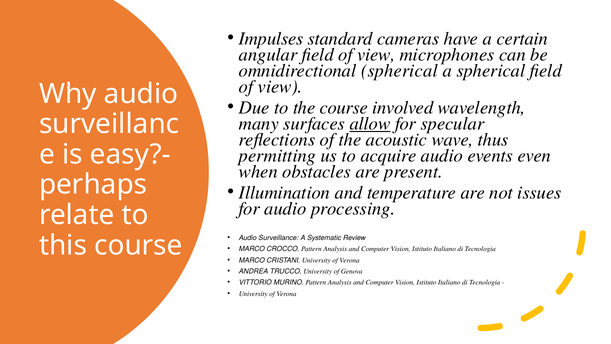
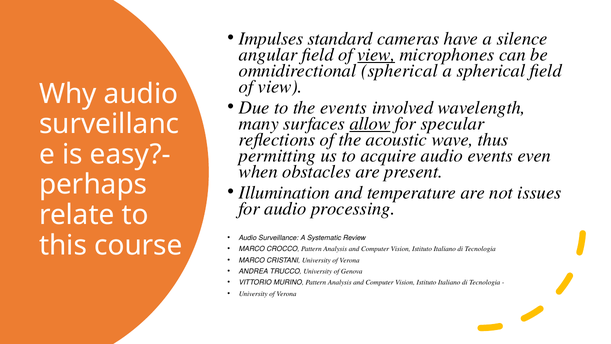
certain: certain -> silence
view at (376, 55) underline: none -> present
the course: course -> events
